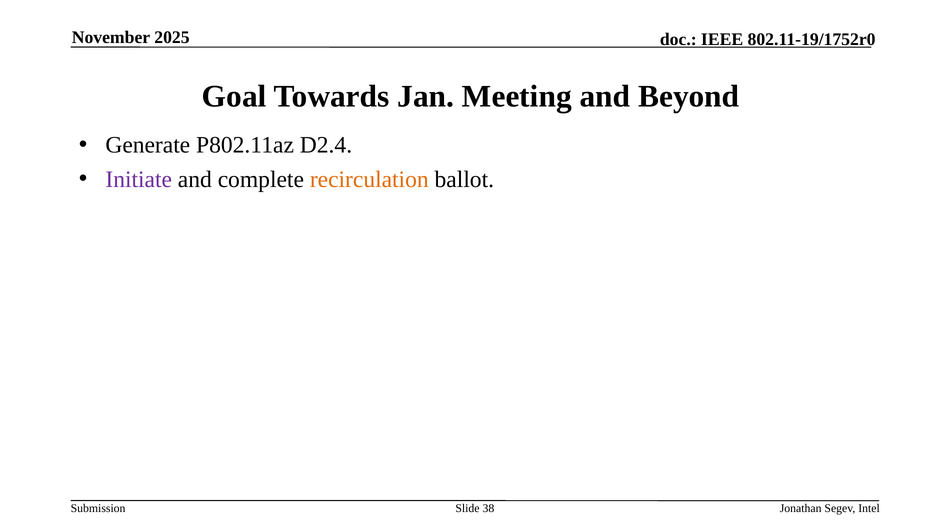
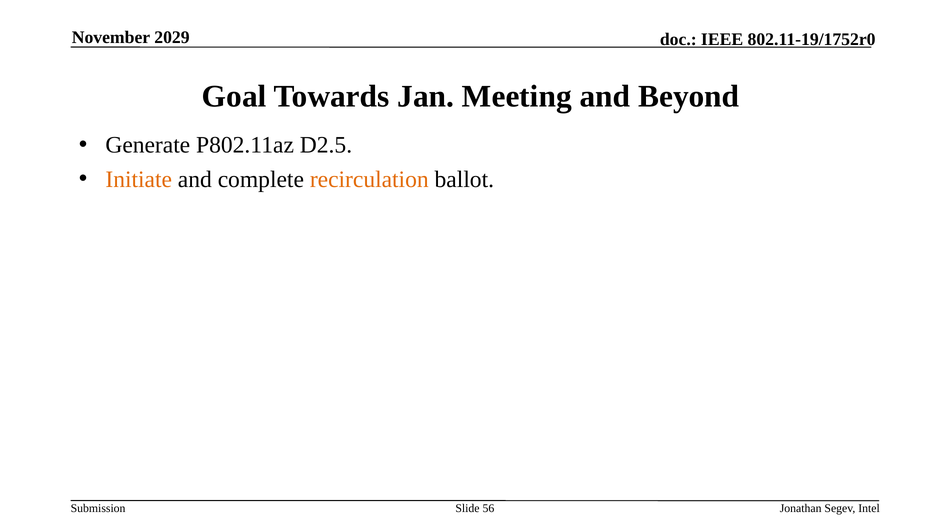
2025: 2025 -> 2029
D2.4: D2.4 -> D2.5
Initiate colour: purple -> orange
38: 38 -> 56
